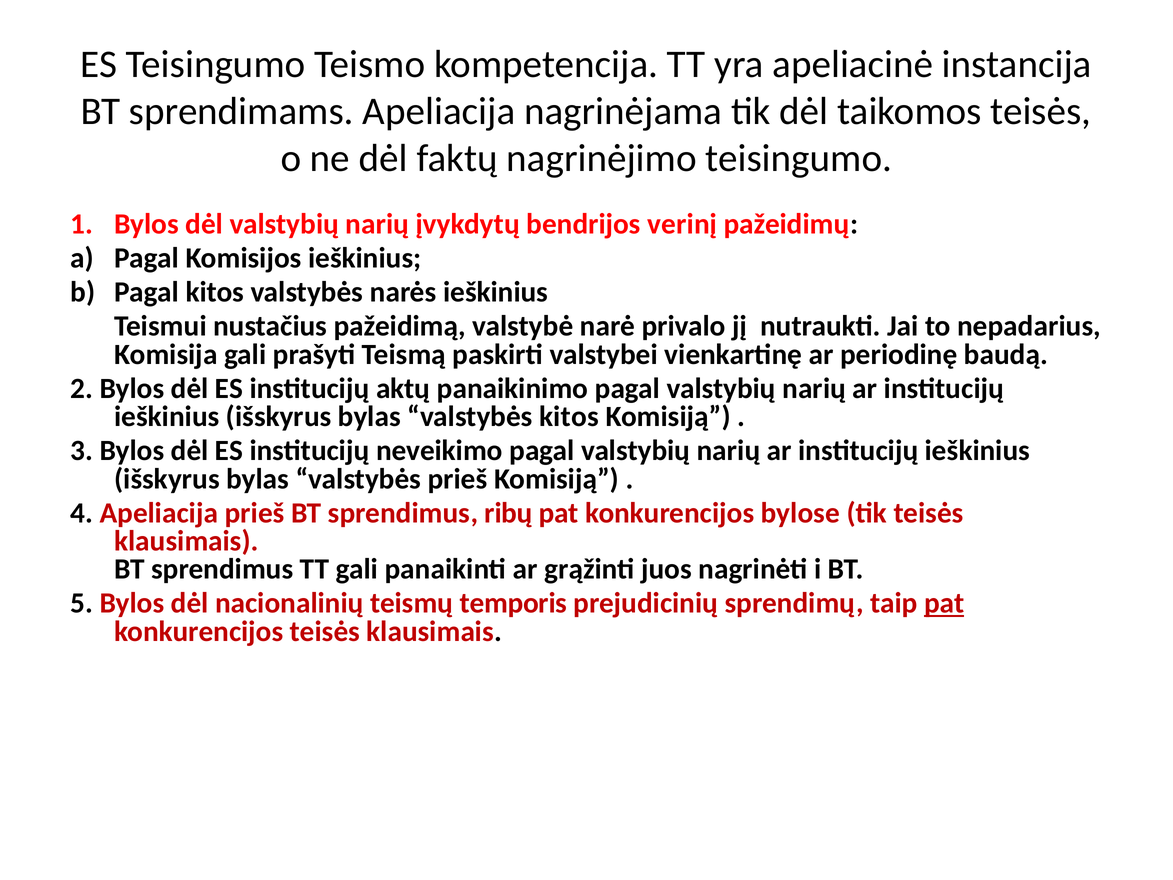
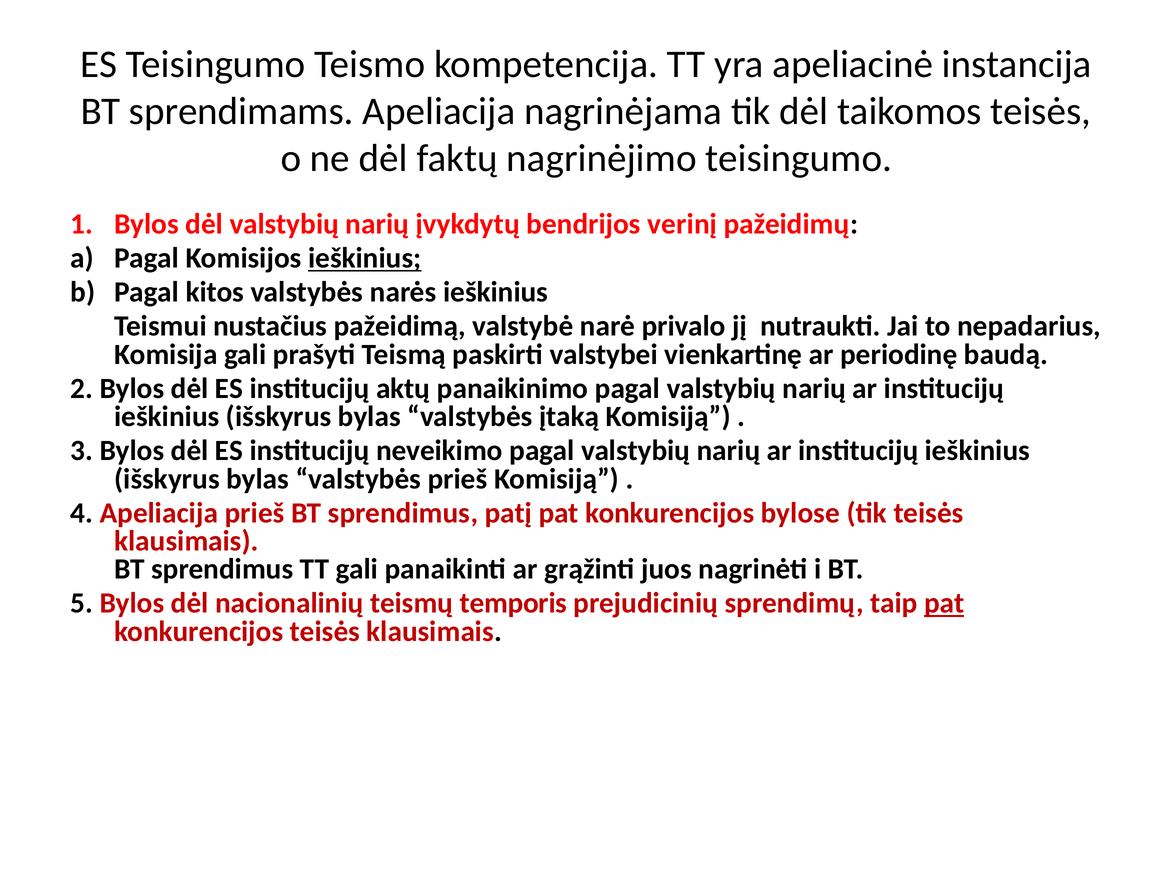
ieškinius at (365, 258) underline: none -> present
valstybės kitos: kitos -> įtaką
ribų: ribų -> patį
